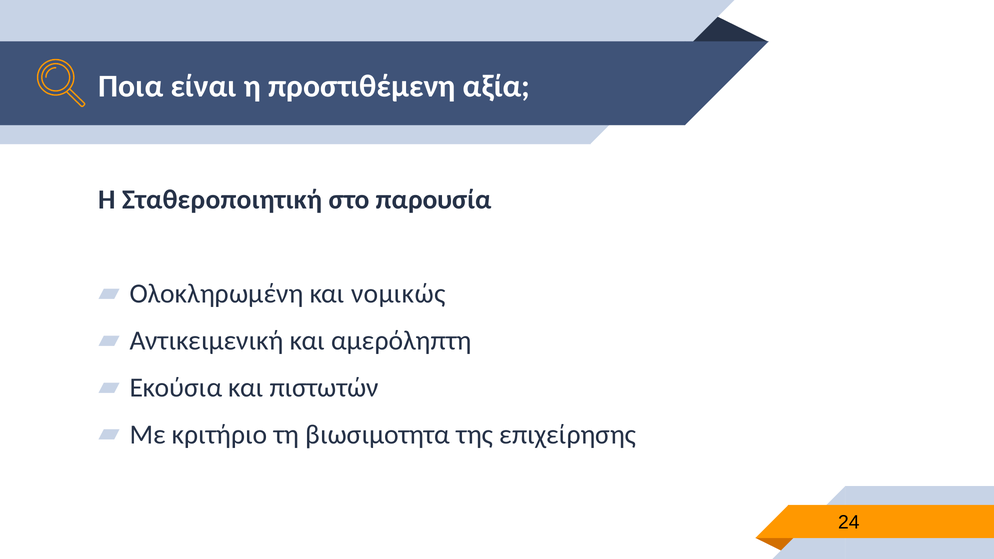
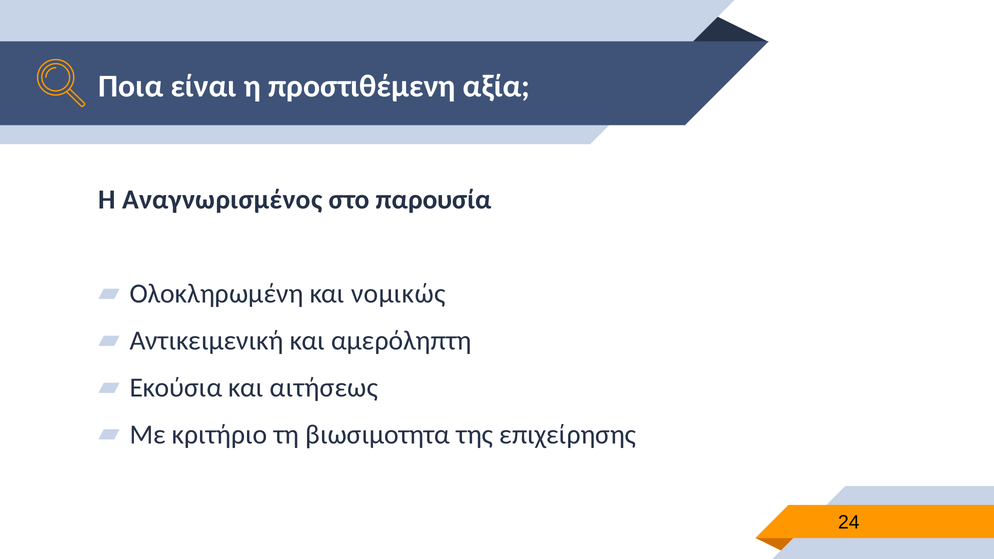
Σταθεροποιητική: Σταθεροποιητική -> Αναγνωρισμένος
πιστωτών: πιστωτών -> αιτήσεως
